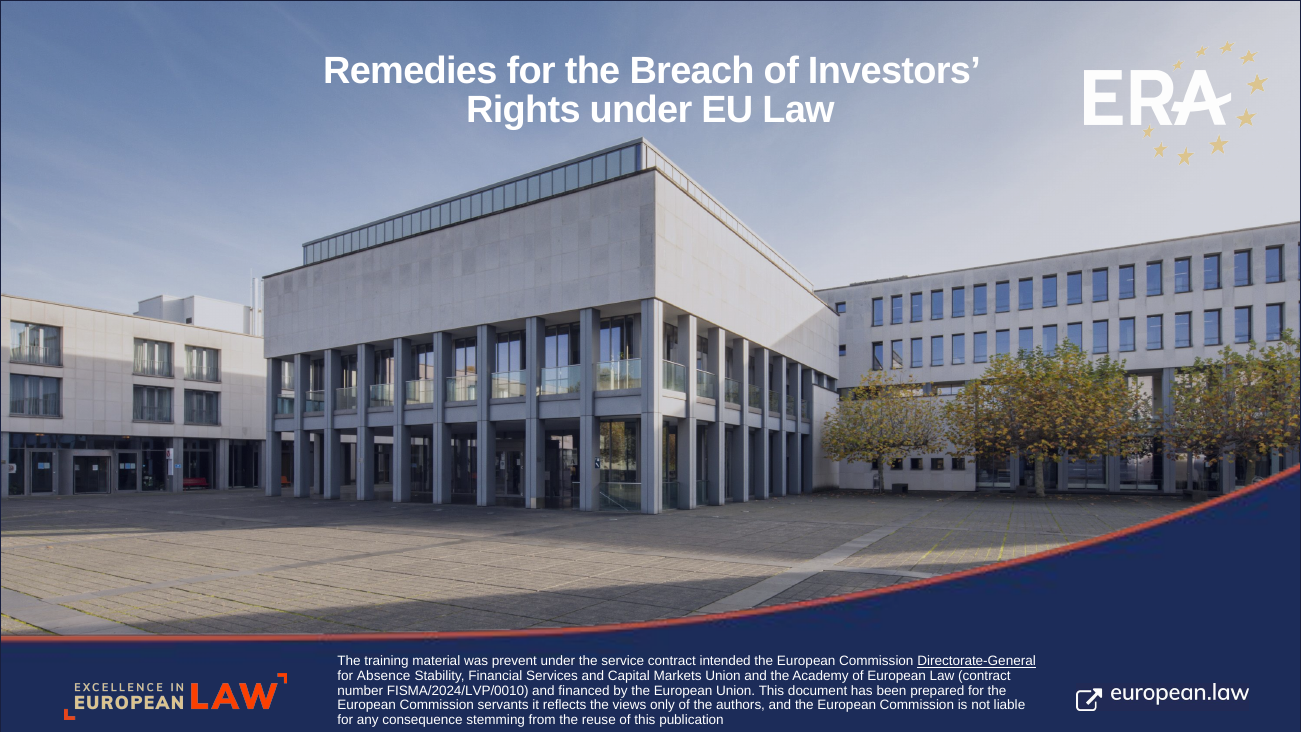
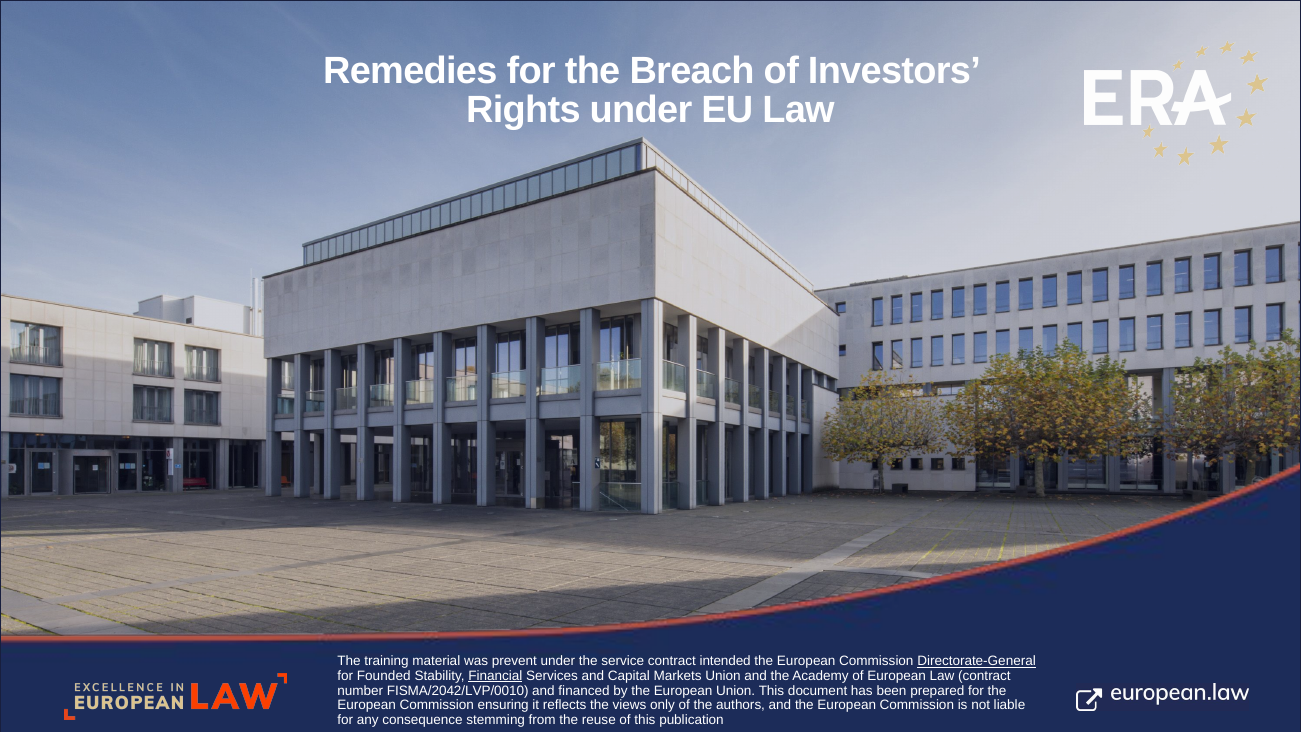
Absence: Absence -> Founded
Financial underline: none -> present
FISMA/2024/LVP/0010: FISMA/2024/LVP/0010 -> FISMA/2042/LVP/0010
servants: servants -> ensuring
